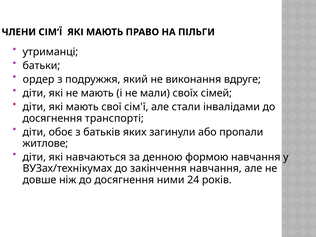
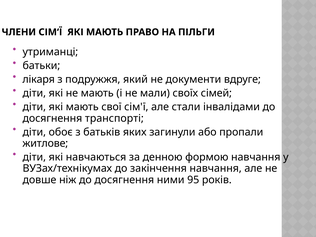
ордер: ордер -> лікаря
виконання: виконання -> документи
24: 24 -> 95
